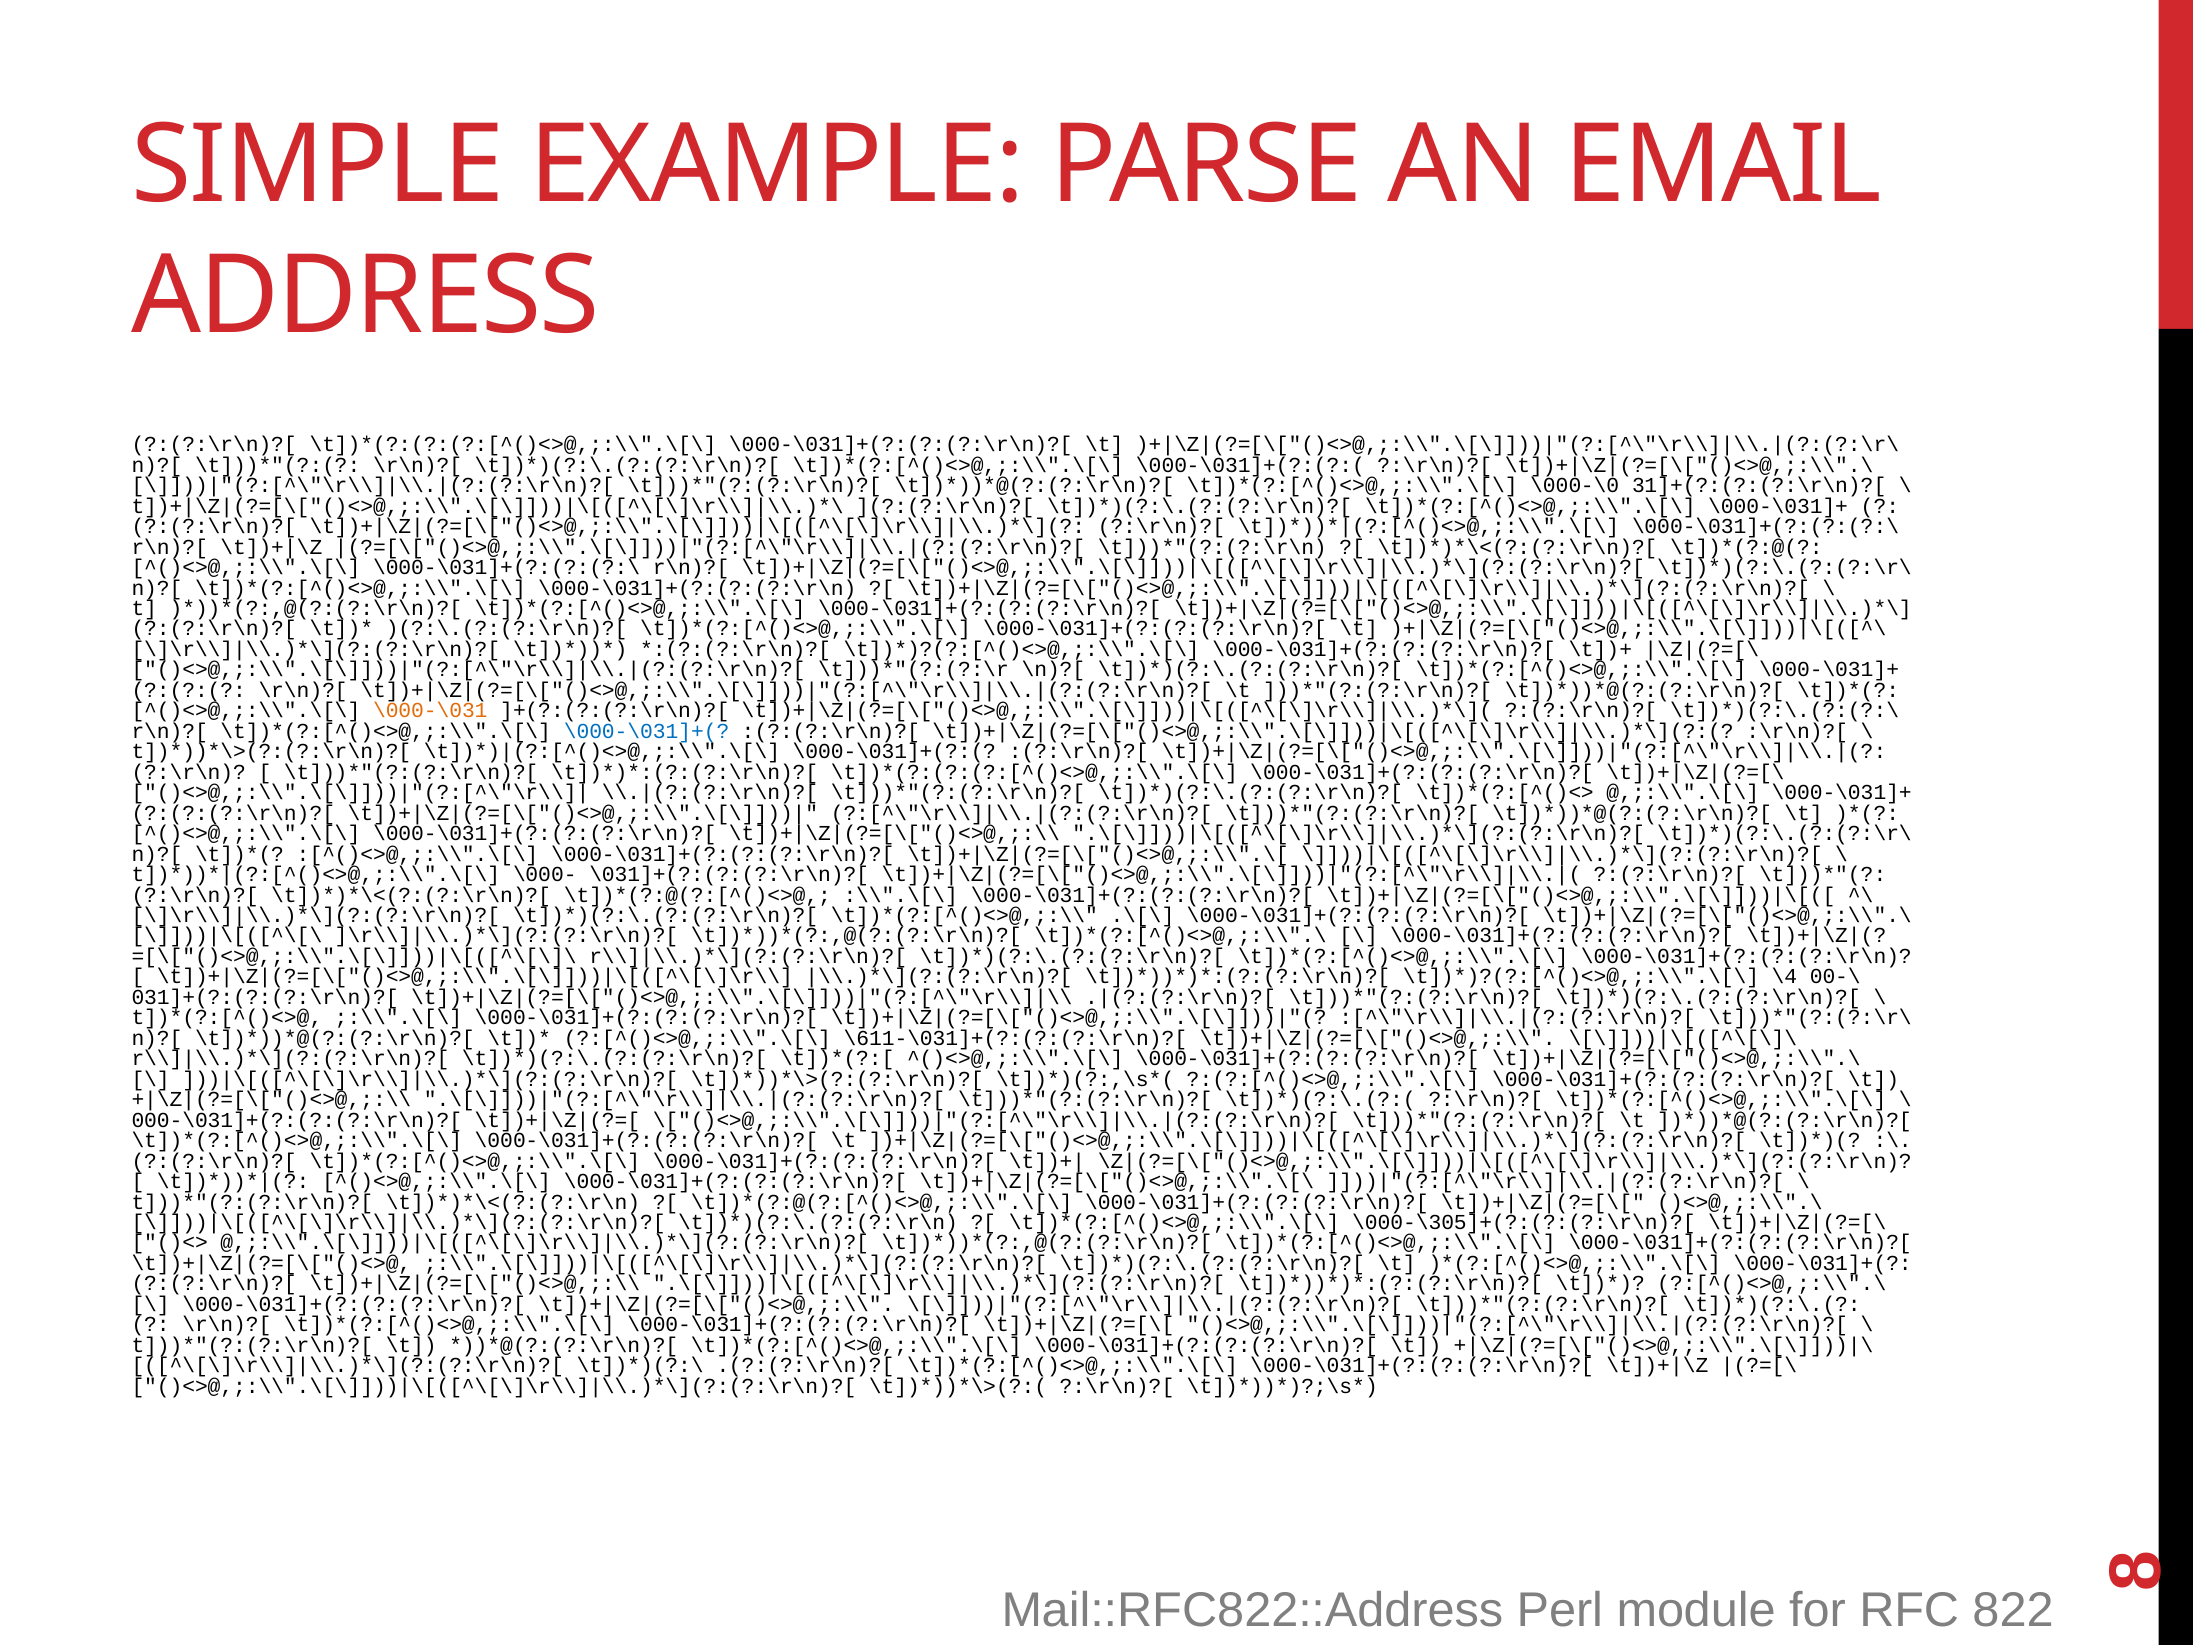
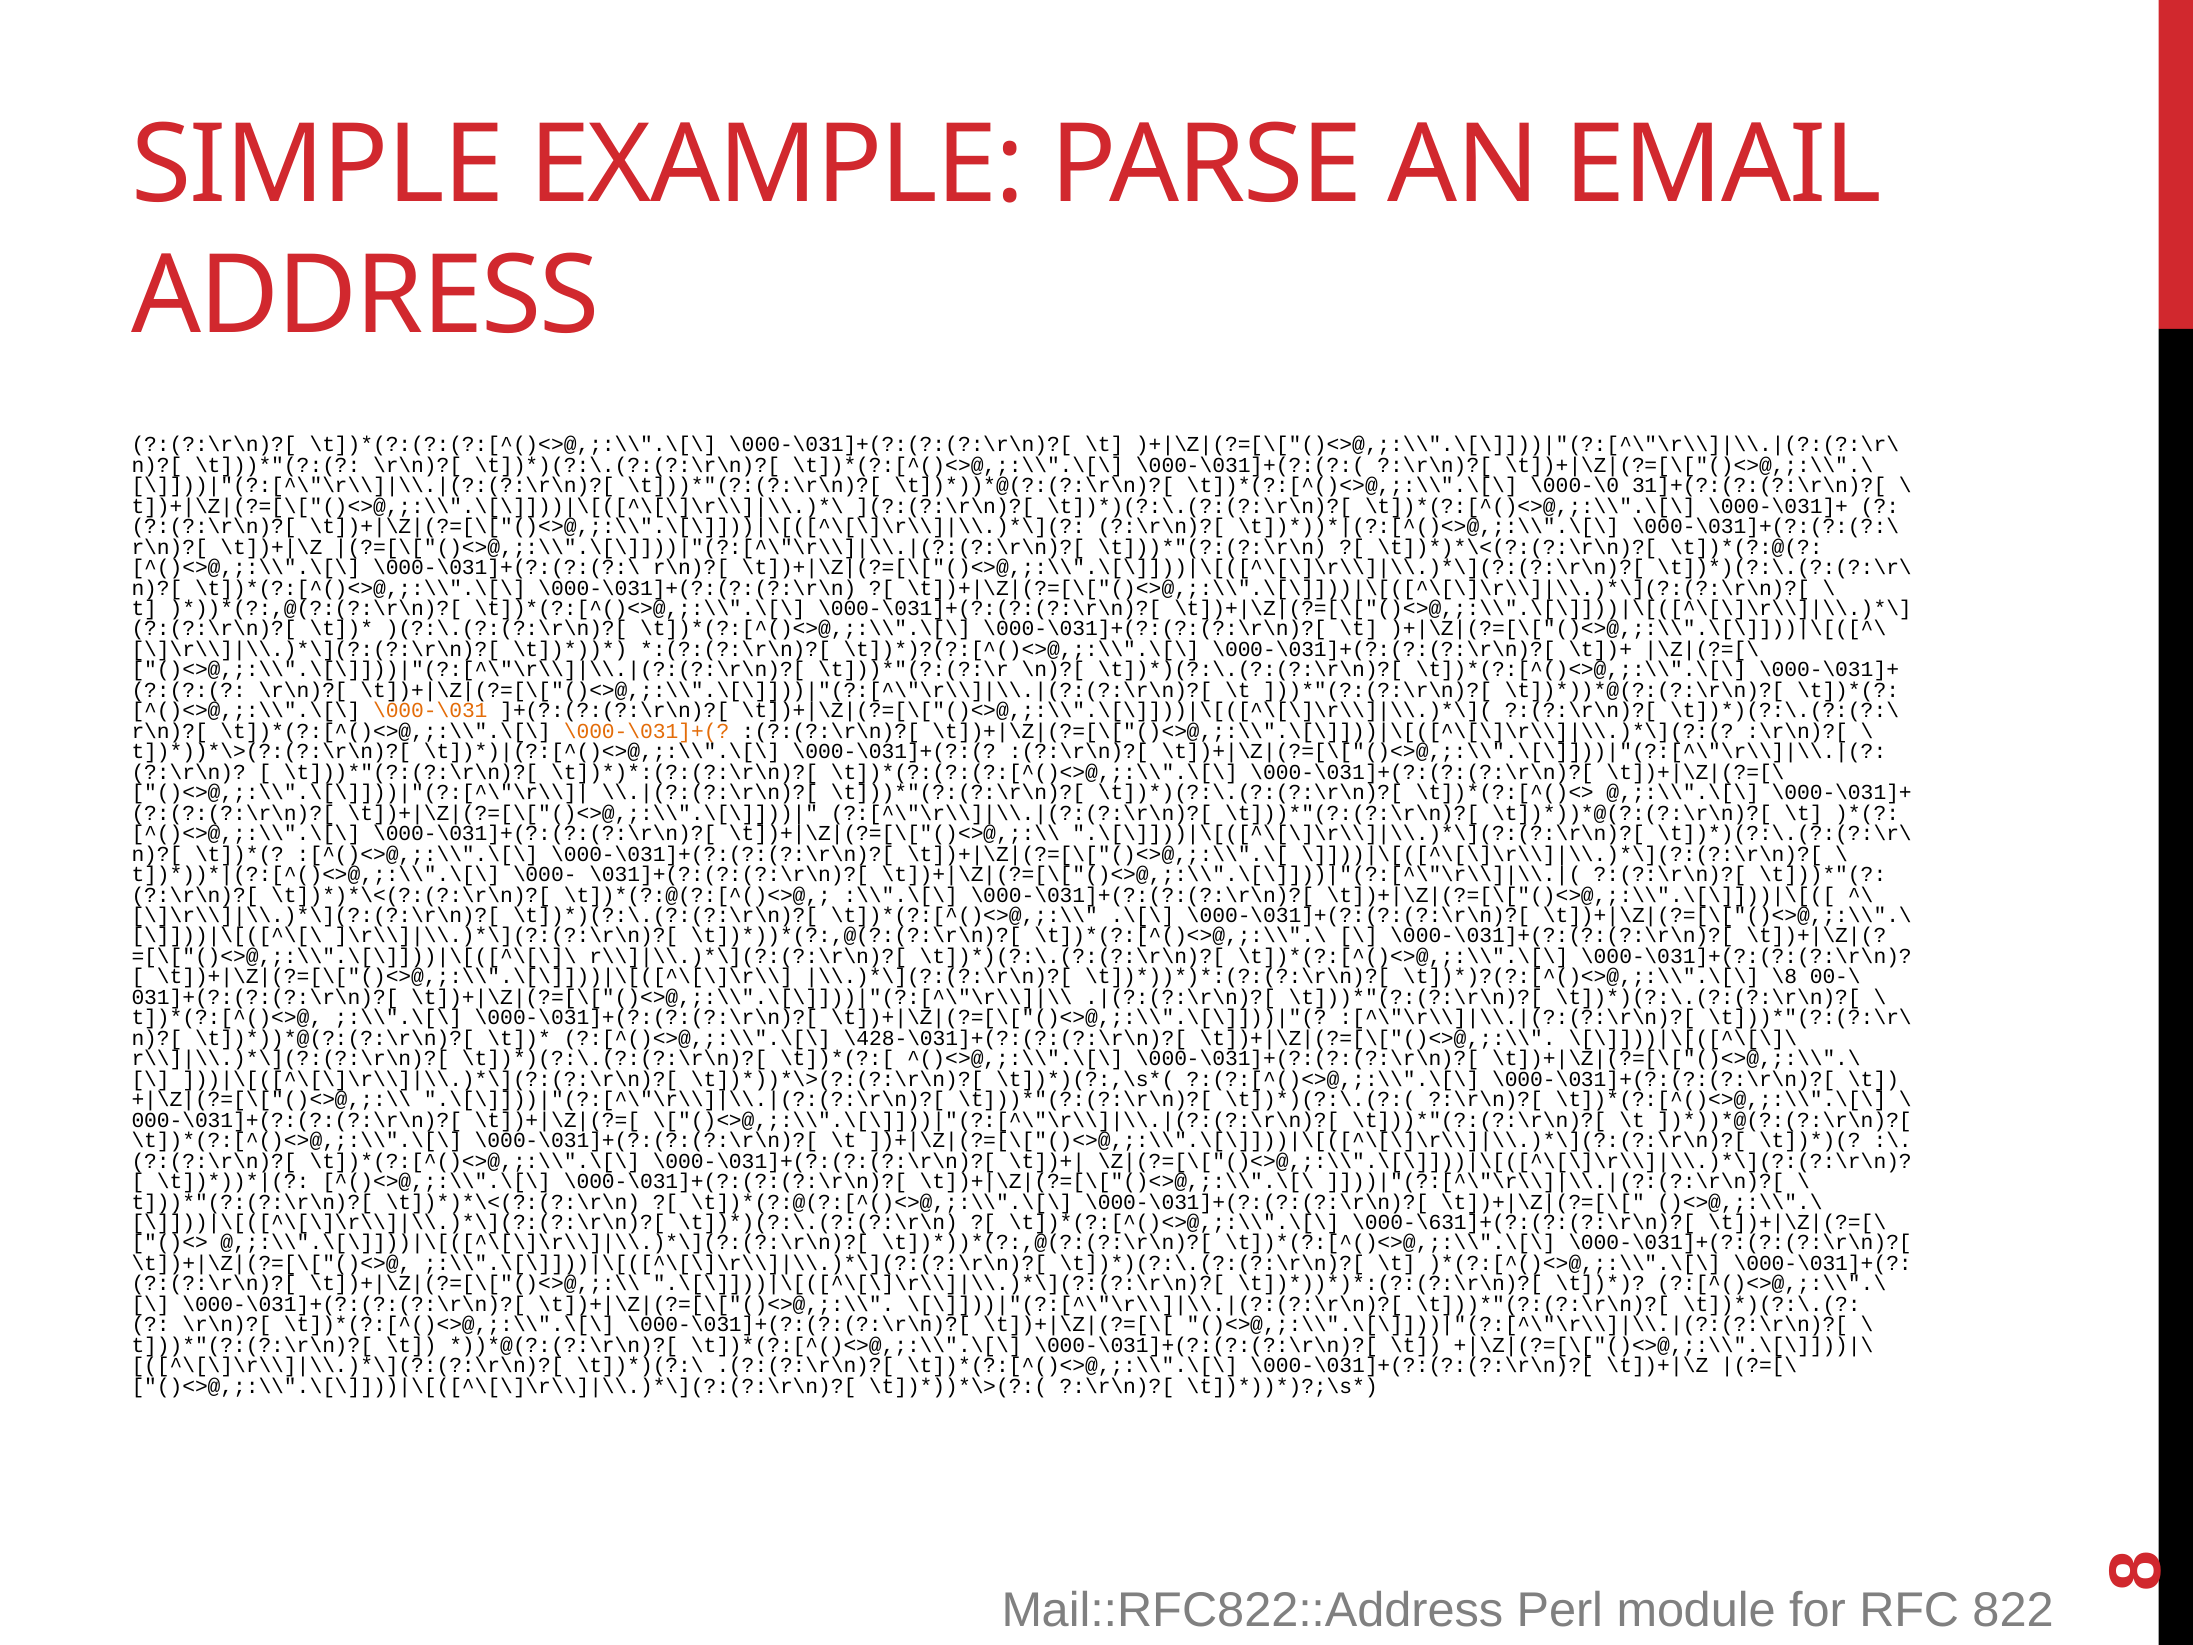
\000-\031]+( at (647, 731) colour: blue -> orange
\4: \4 -> \8
\611-\031]+(?:(?:(?:\r\n)?[: \611-\031]+(?:(?:(?:\r\n)?[ -> \428-\031]+(?:(?:(?:\r\n)?[
\000-\305]+(?:(?:(?:\r\n)?[: \000-\305]+(?:(?:(?:\r\n)?[ -> \000-\631]+(?:(?:(?:\r\n)?[
